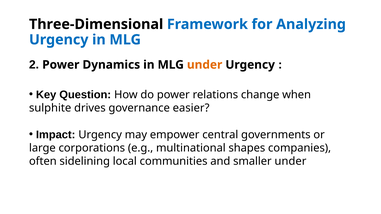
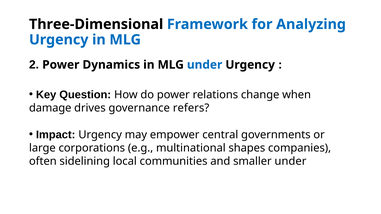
under at (205, 65) colour: orange -> blue
sulphite: sulphite -> damage
easier: easier -> refers
